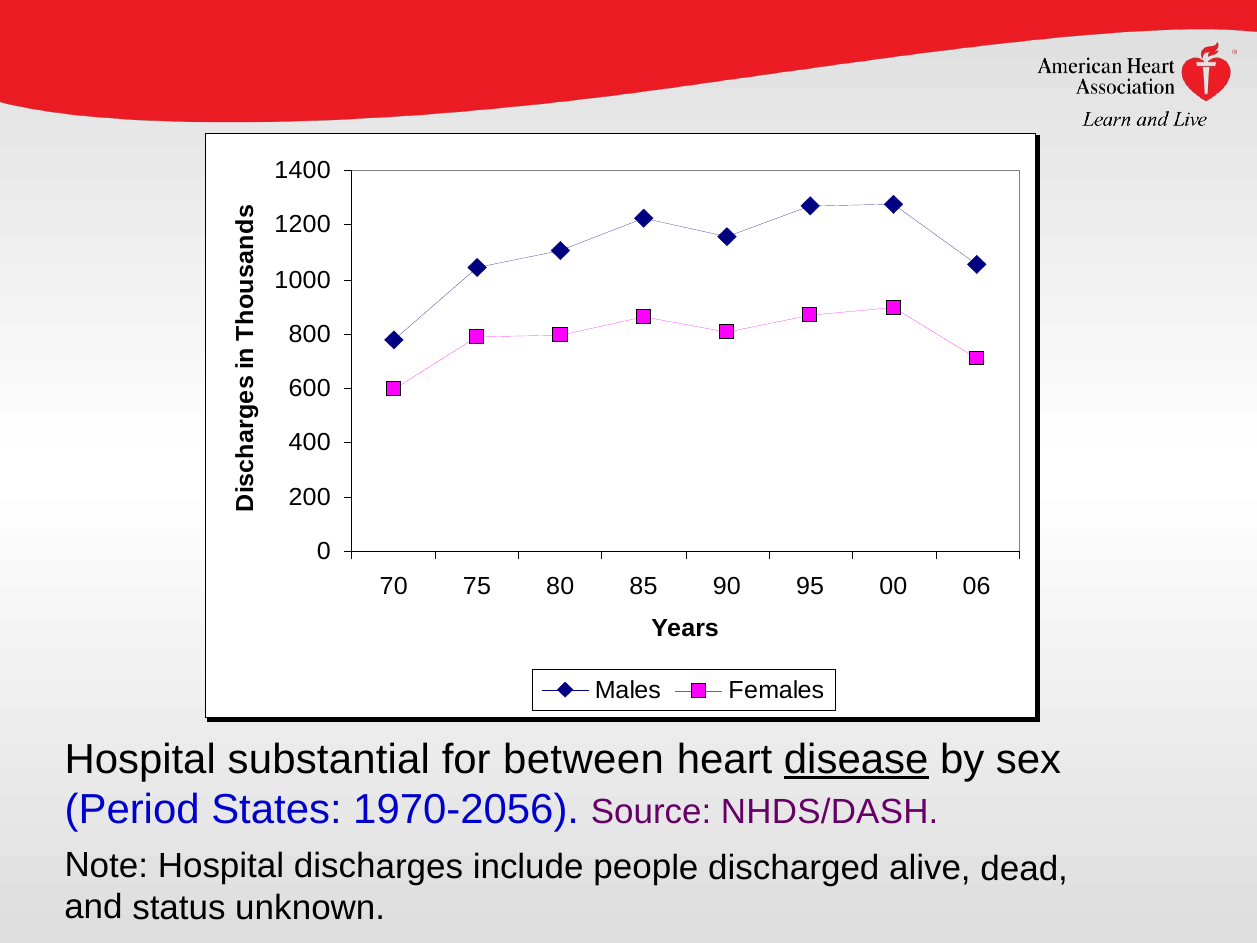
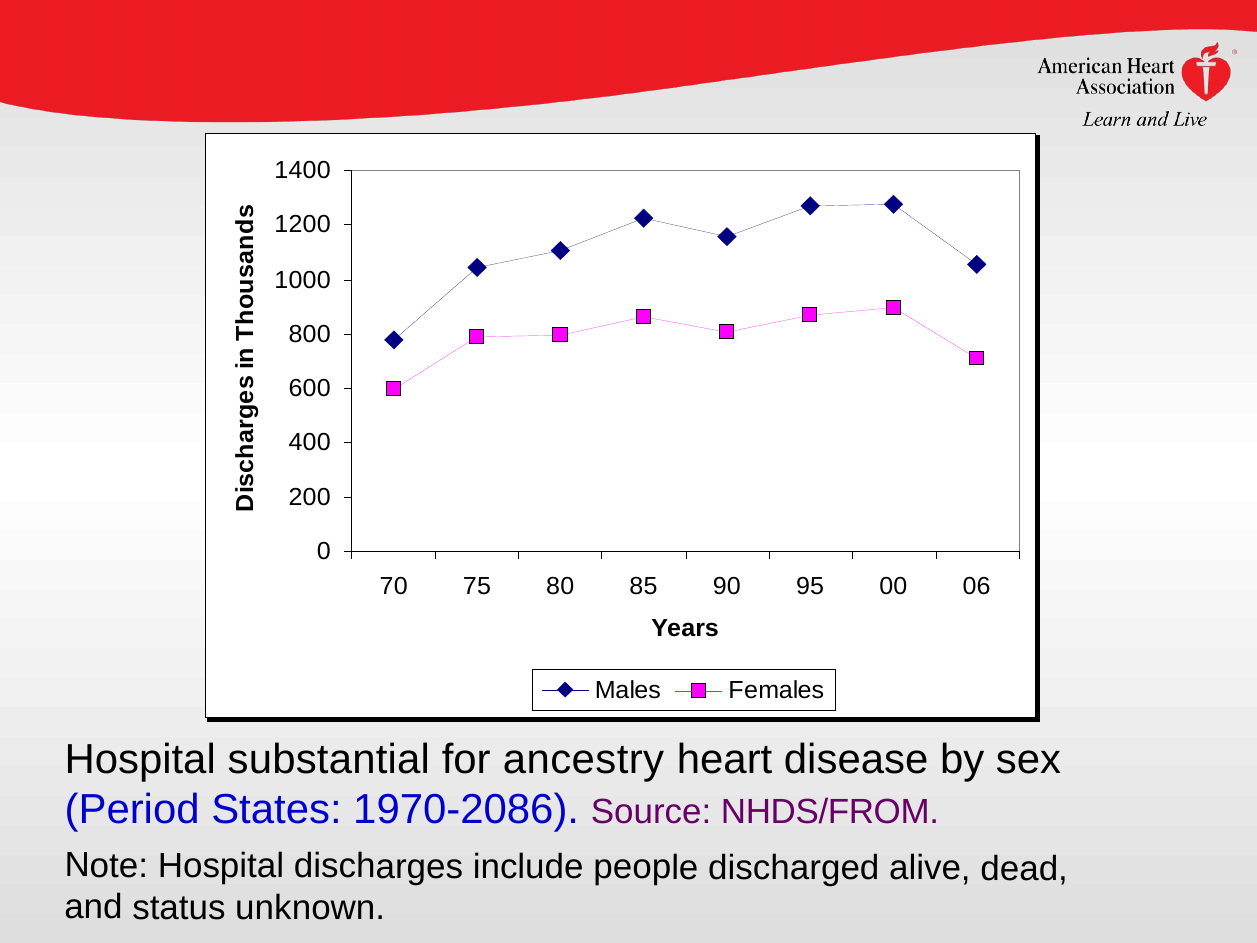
between: between -> ancestry
disease underline: present -> none
1970-2056: 1970-2056 -> 1970-2086
NHDS/DASH: NHDS/DASH -> NHDS/FROM
